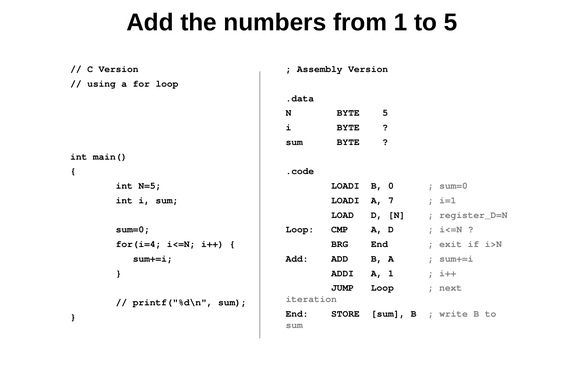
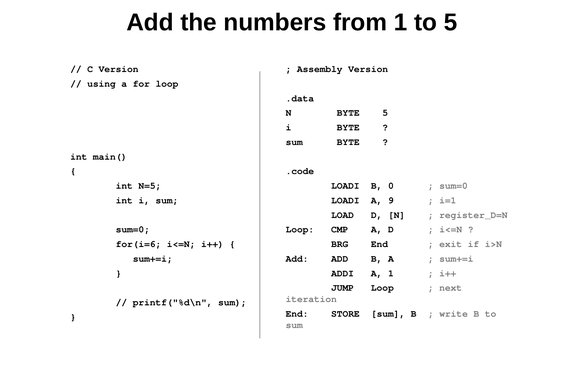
7: 7 -> 9
for(i=4: for(i=4 -> for(i=6
